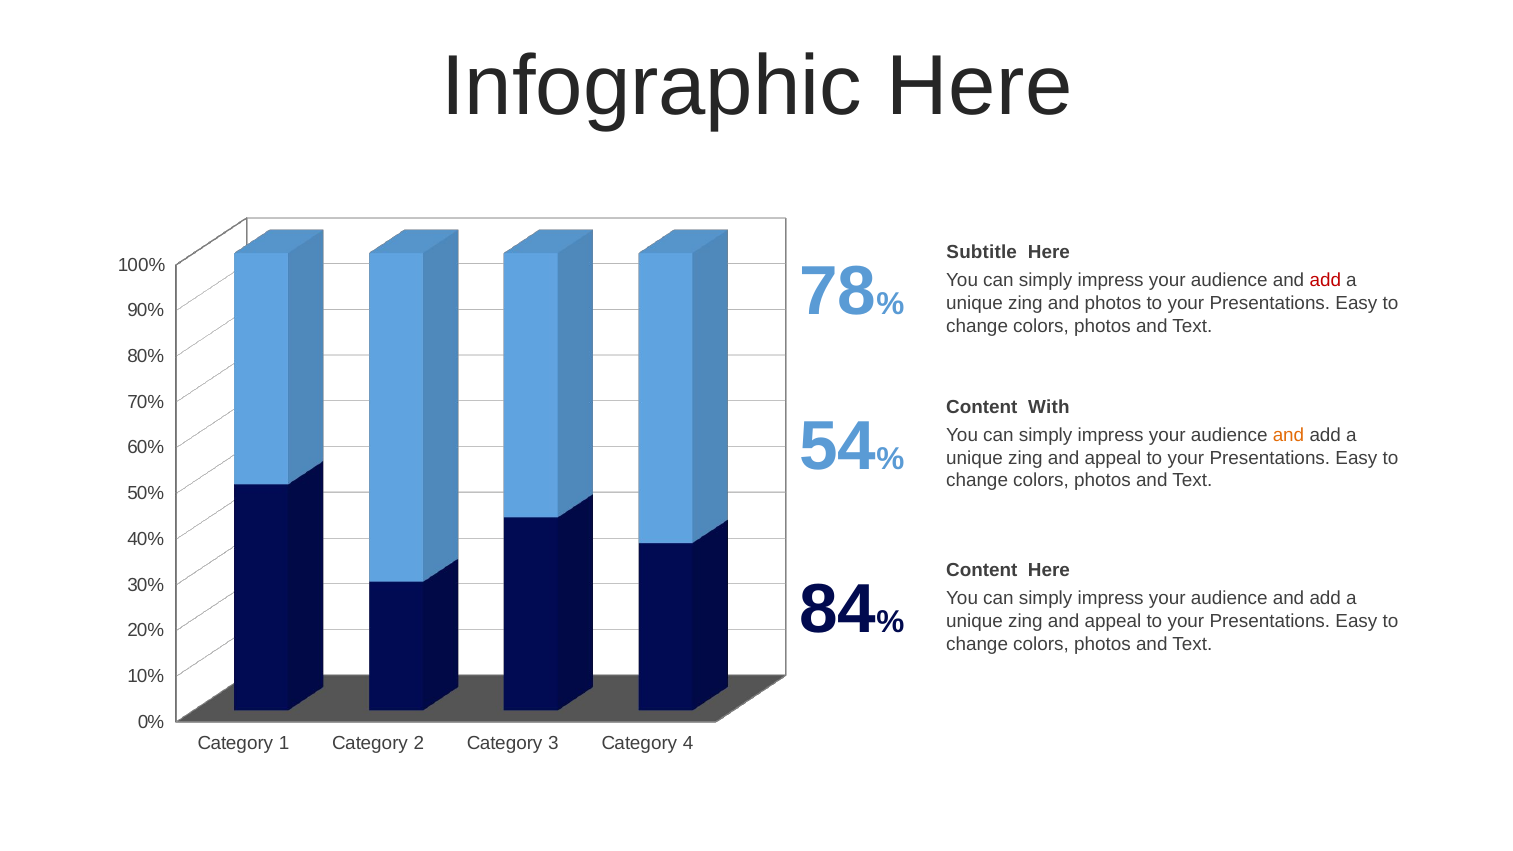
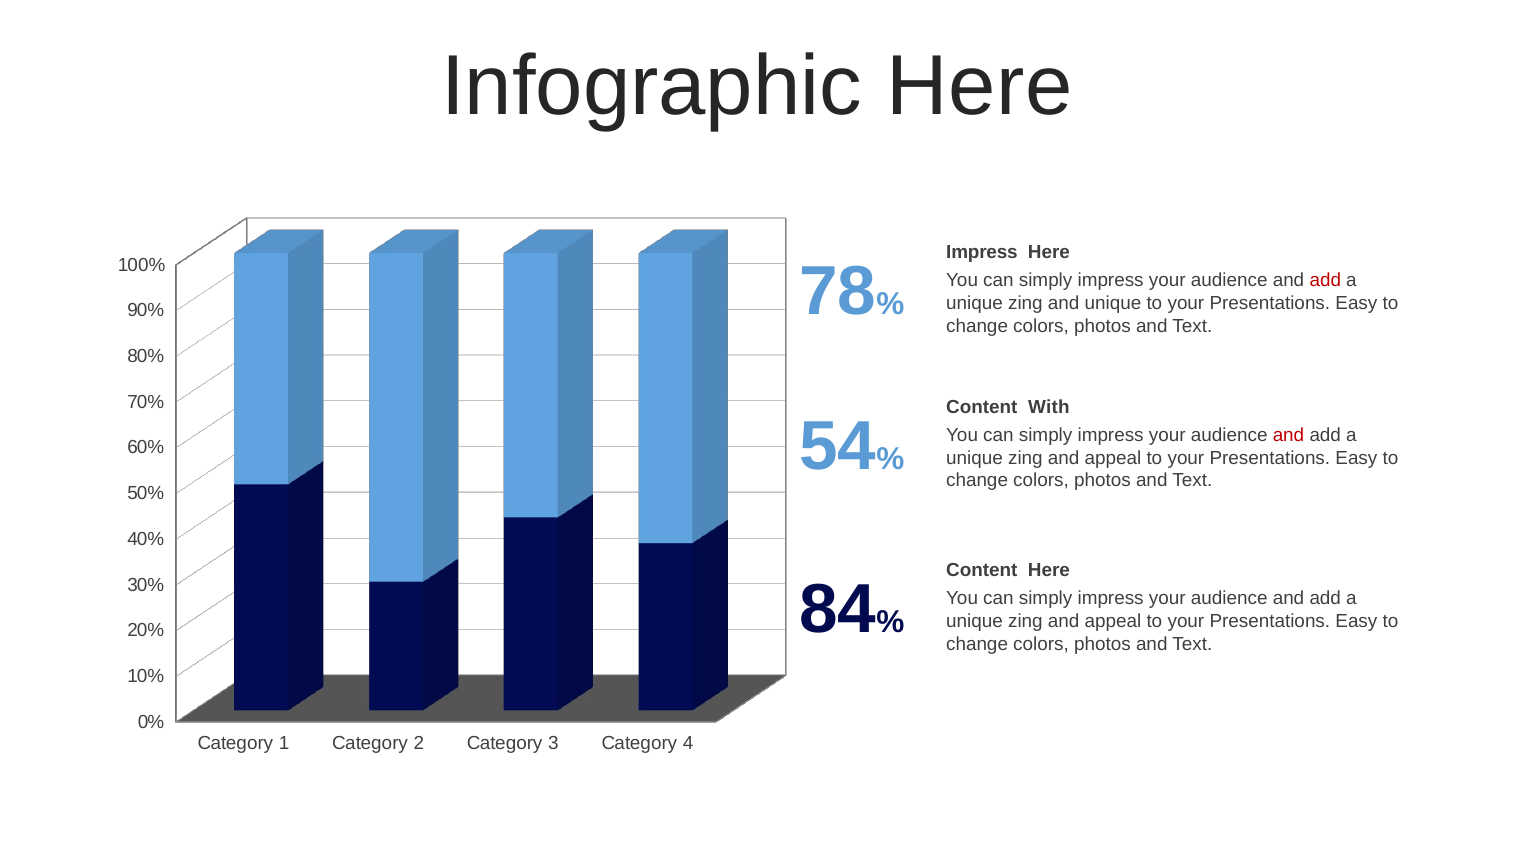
Subtitle at (982, 252): Subtitle -> Impress
and photos: photos -> unique
and at (1288, 435) colour: orange -> red
